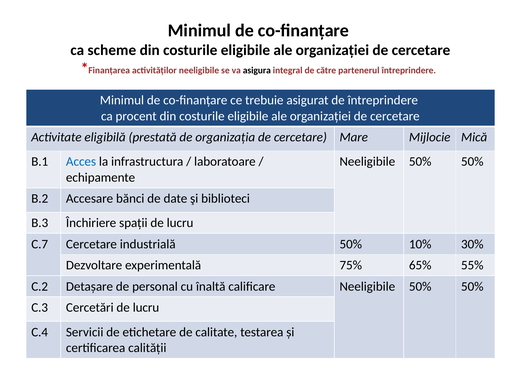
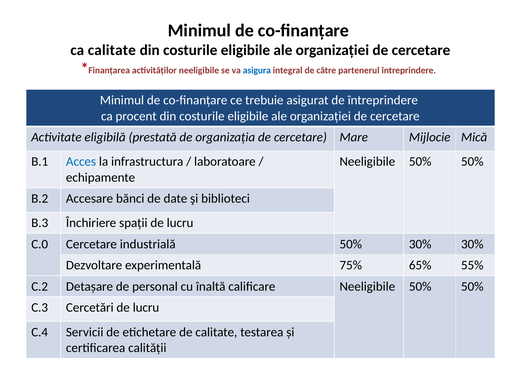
ca scheme: scheme -> calitate
asigura colour: black -> blue
C.7: C.7 -> C.0
50% 10%: 10% -> 30%
